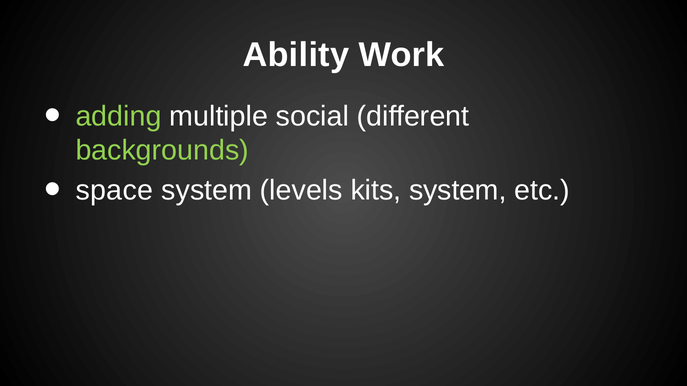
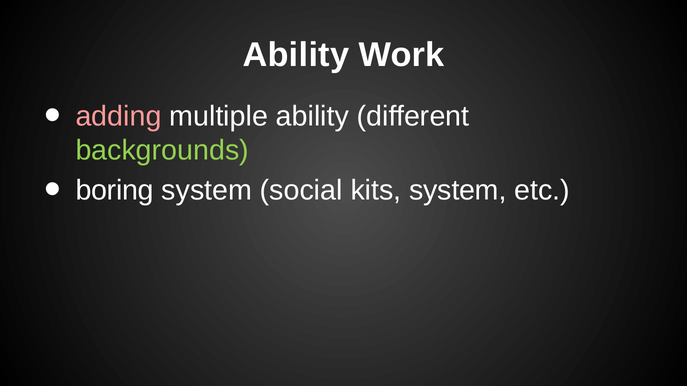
adding colour: light green -> pink
multiple social: social -> ability
space: space -> boring
levels: levels -> social
